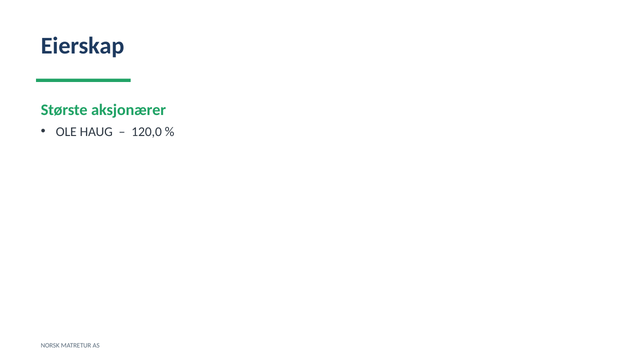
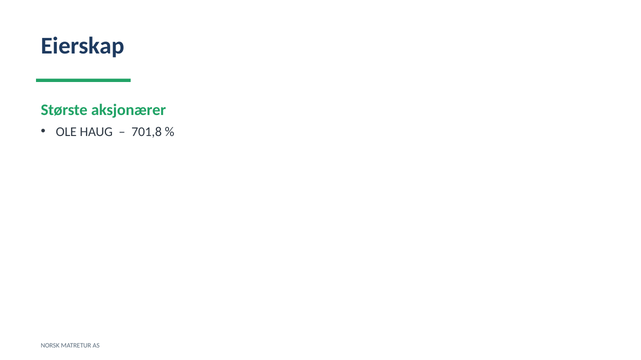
120,0: 120,0 -> 701,8
